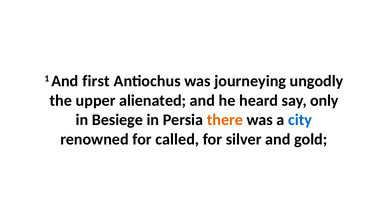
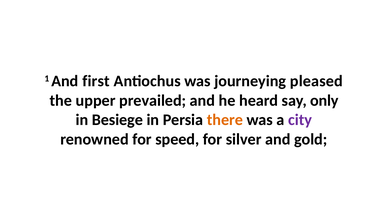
ungodly: ungodly -> pleased
alienated: alienated -> prevailed
city colour: blue -> purple
called: called -> speed
